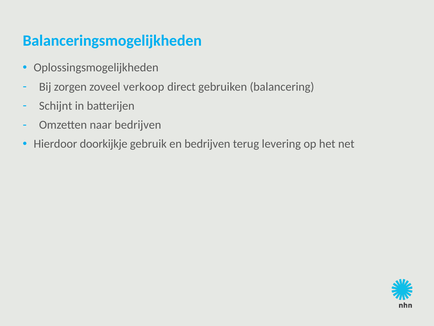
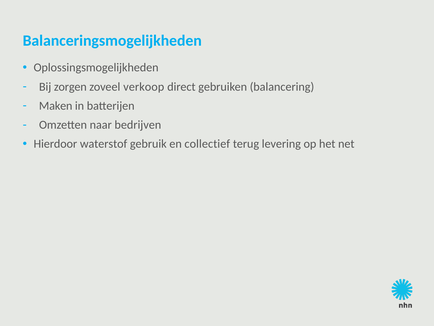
Schijnt: Schijnt -> Maken
doorkijkje: doorkijkje -> waterstof
en bedrijven: bedrijven -> collectief
